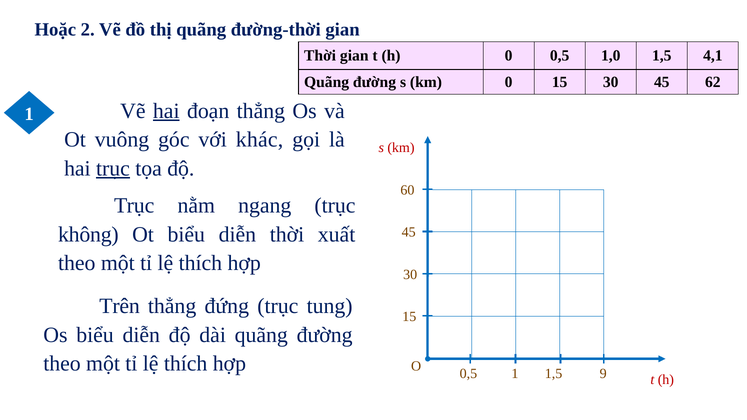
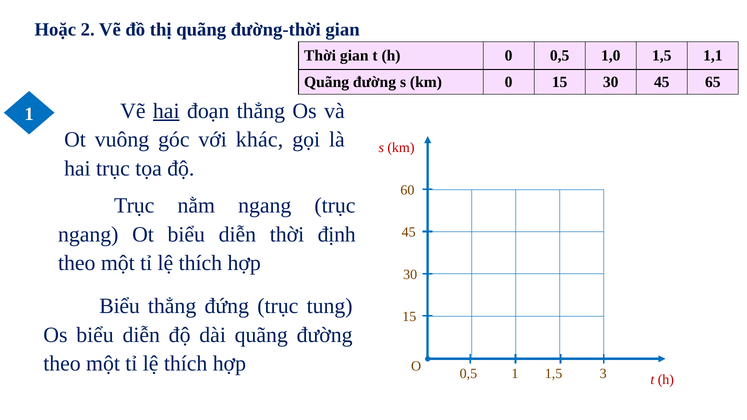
4,1: 4,1 -> 1,1
62: 62 -> 65
trục at (113, 169) underline: present -> none
không at (88, 235): không -> ngang
xuất: xuất -> định
Trên at (120, 306): Trên -> Biểu
9: 9 -> 3
